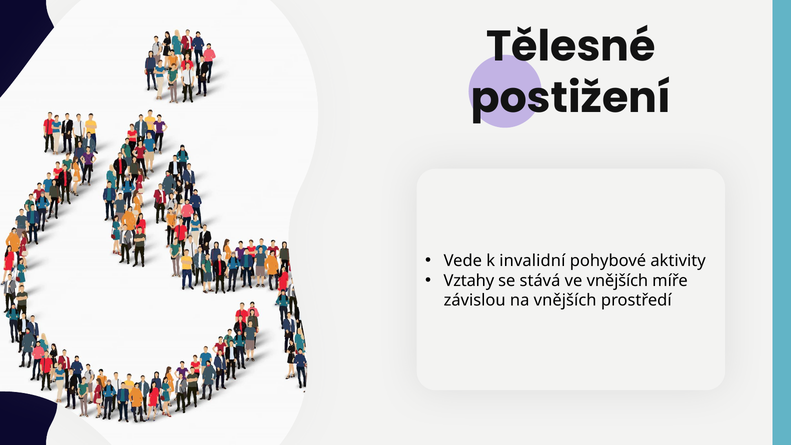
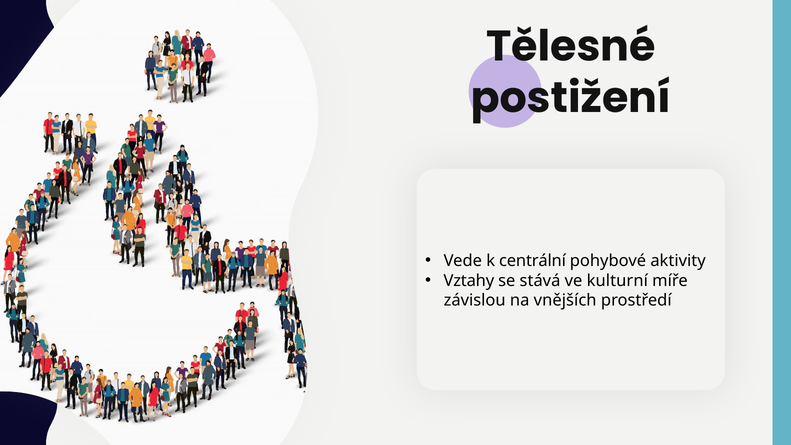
invalidní: invalidní -> centrální
ve vnějších: vnějších -> kulturní
